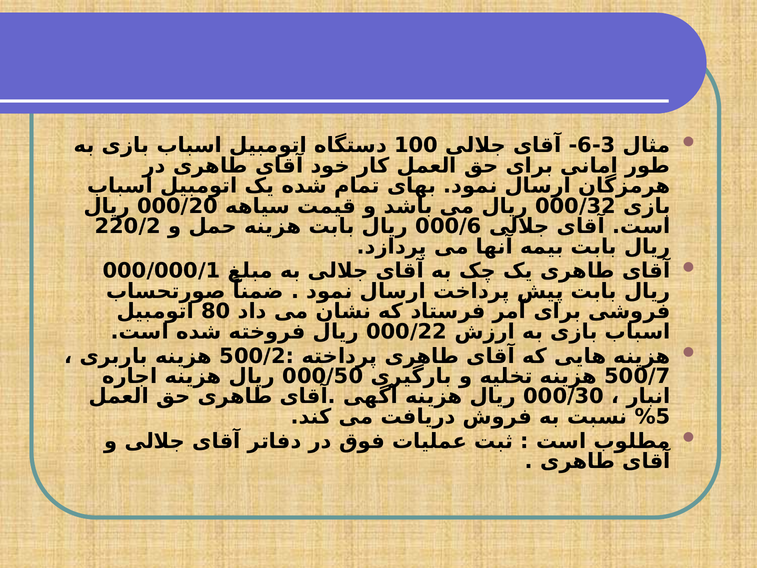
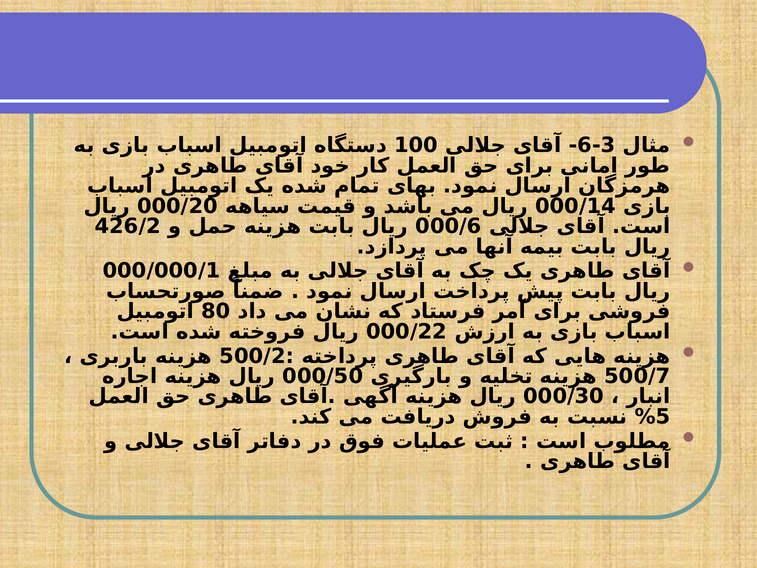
000/32: 000/32 -> 000/14
220/2: 220/2 -> 426/2
